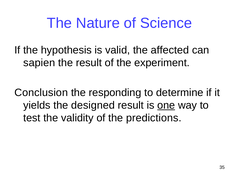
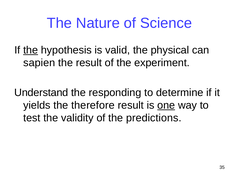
the at (31, 50) underline: none -> present
affected: affected -> physical
Conclusion: Conclusion -> Understand
designed: designed -> therefore
